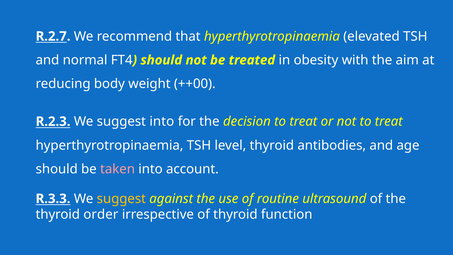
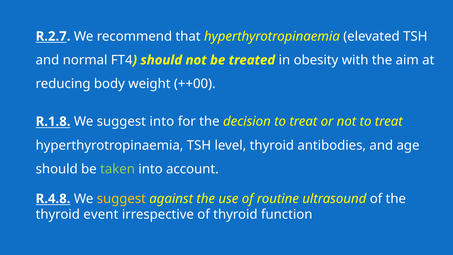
R.2.3: R.2.3 -> R.1.8
taken colour: pink -> light green
R.3.3: R.3.3 -> R.4.8
order: order -> event
